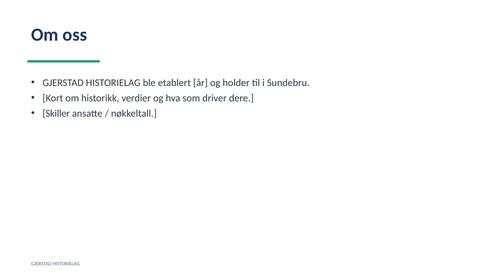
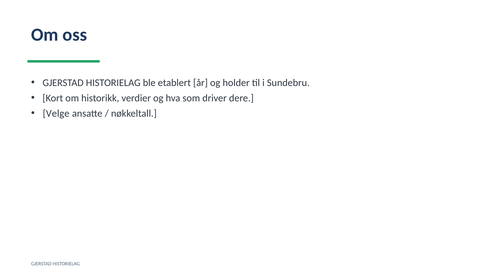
Skiller: Skiller -> Velge
